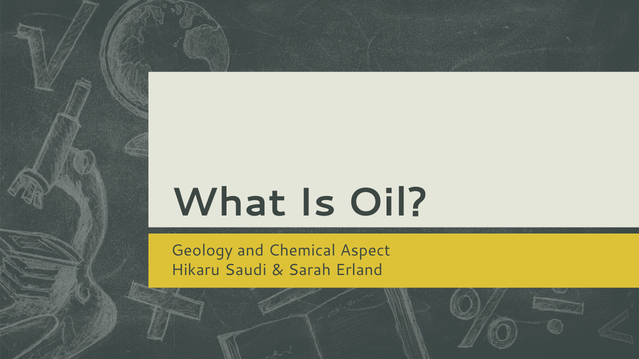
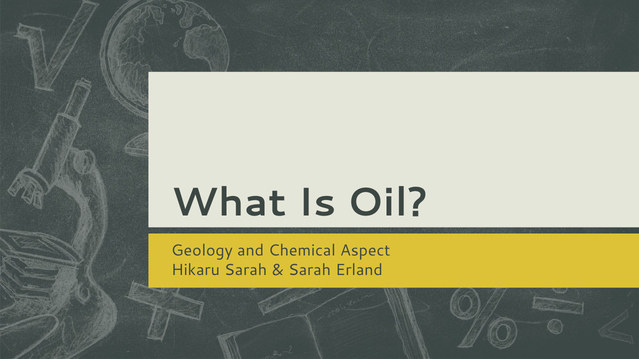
Hikaru Saudi: Saudi -> Sarah
